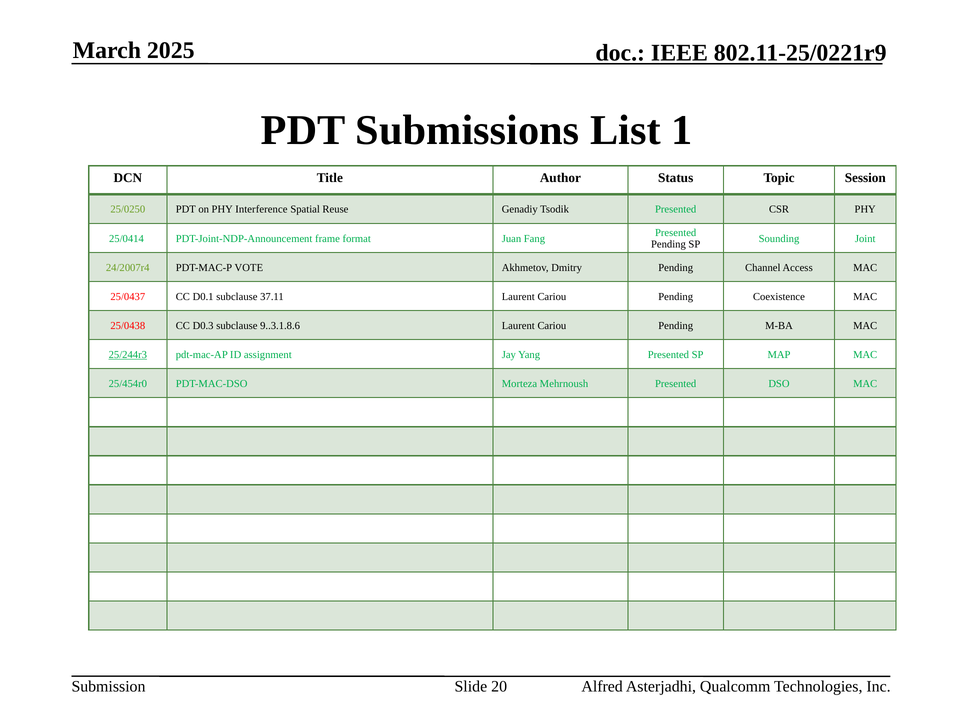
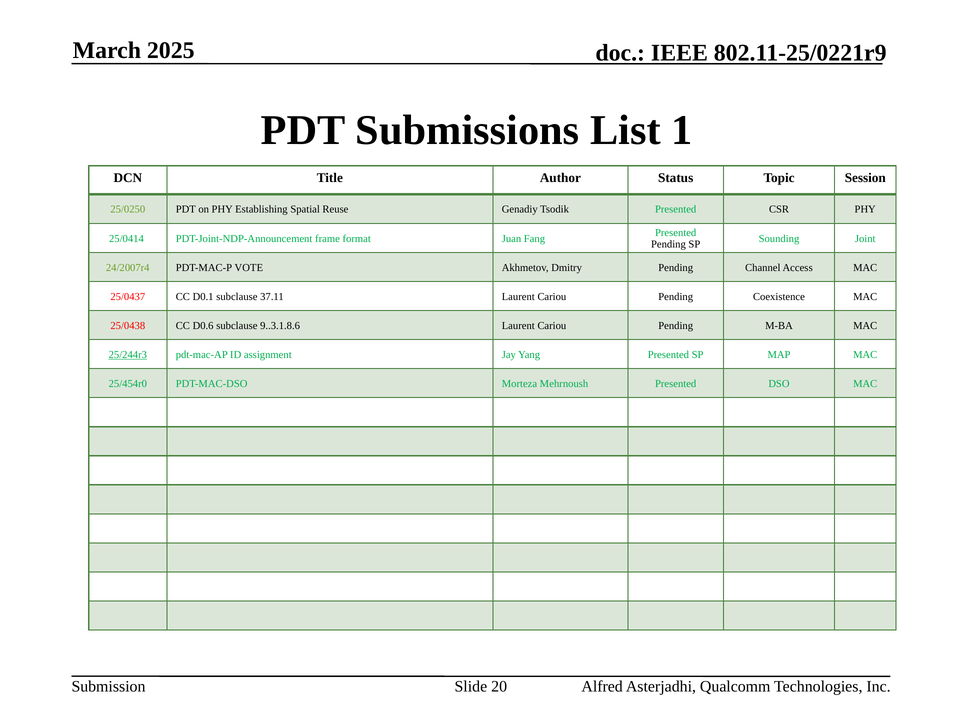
Interference: Interference -> Establishing
D0.3: D0.3 -> D0.6
